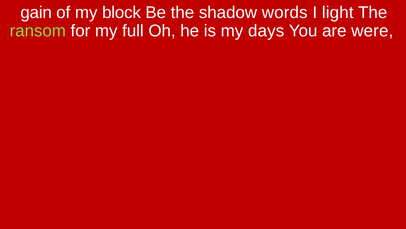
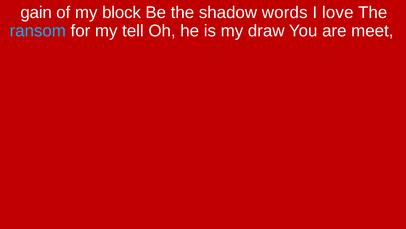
light: light -> love
ransom colour: light green -> light blue
full: full -> tell
days: days -> draw
were: were -> meet
